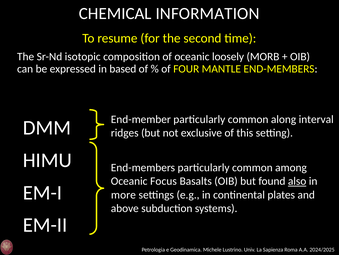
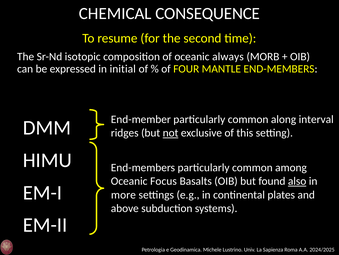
INFORMATION: INFORMATION -> CONSEQUENCE
loosely: loosely -> always
based: based -> initial
not underline: none -> present
